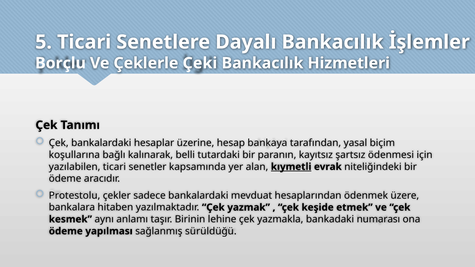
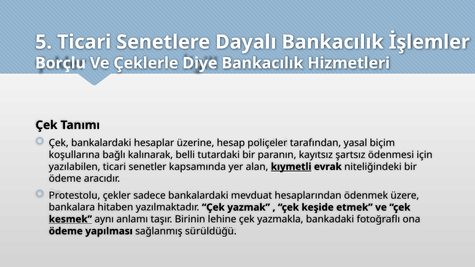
Çeki: Çeki -> Diye
bankaya: bankaya -> poliçeler
kesmek underline: none -> present
numarası: numarası -> fotoğraflı
